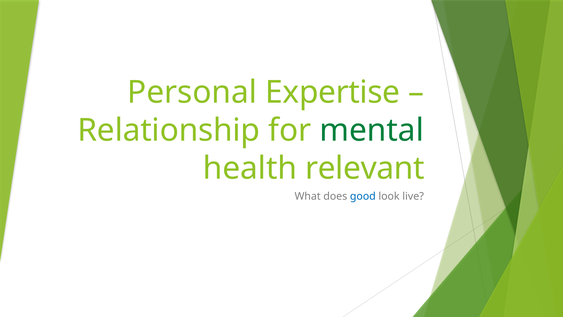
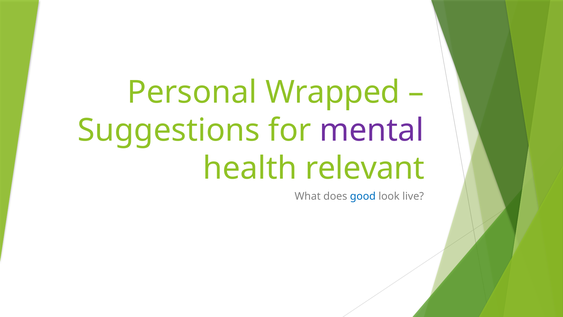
Expertise: Expertise -> Wrapped
Relationship: Relationship -> Suggestions
mental colour: green -> purple
